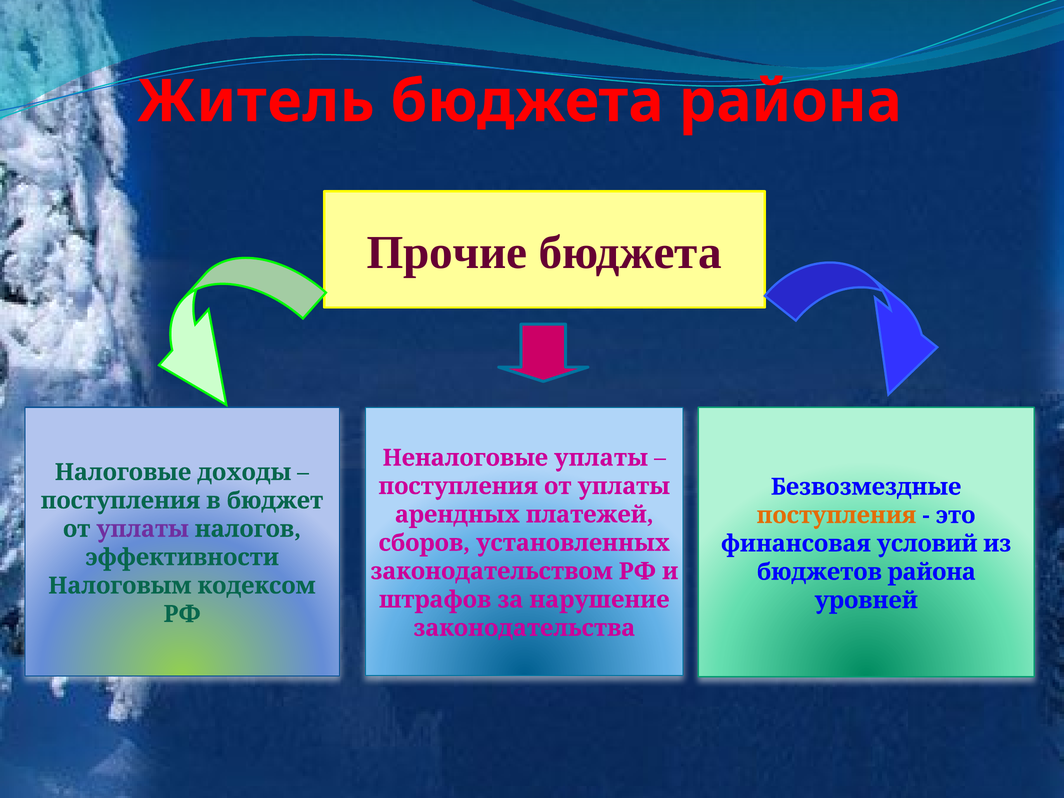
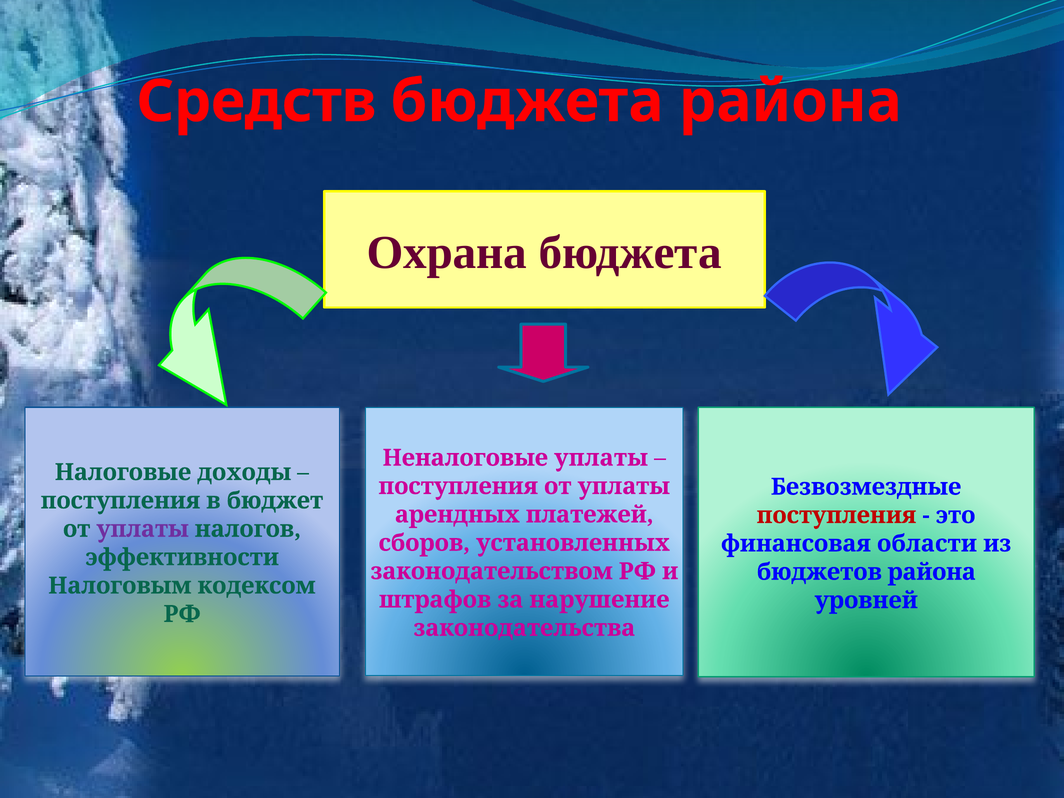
Житель: Житель -> Средств
Прочие: Прочие -> Охрана
поступления at (837, 515) colour: orange -> red
условий: условий -> области
